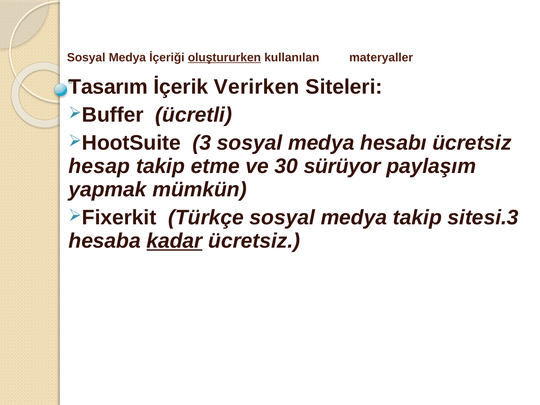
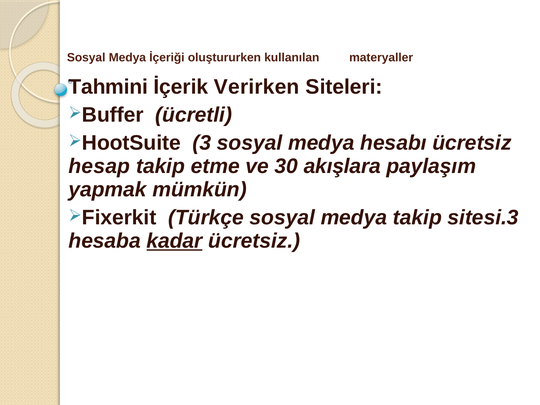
oluştururken underline: present -> none
Tasarım: Tasarım -> Tahmini
sürüyor: sürüyor -> akışlara
